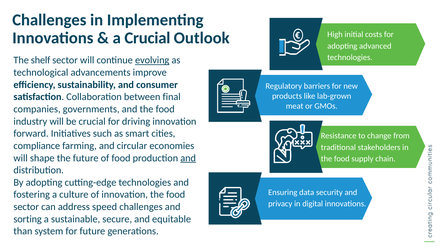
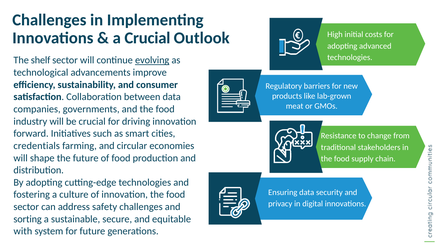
between final: final -> data
compliance: compliance -> credentials
and at (188, 158) underline: present -> none
speed: speed -> safety
than: than -> with
